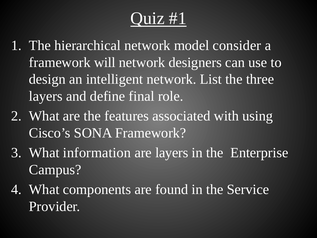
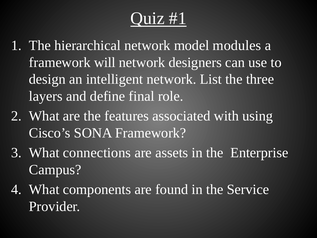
consider: consider -> modules
information: information -> connections
are layers: layers -> assets
